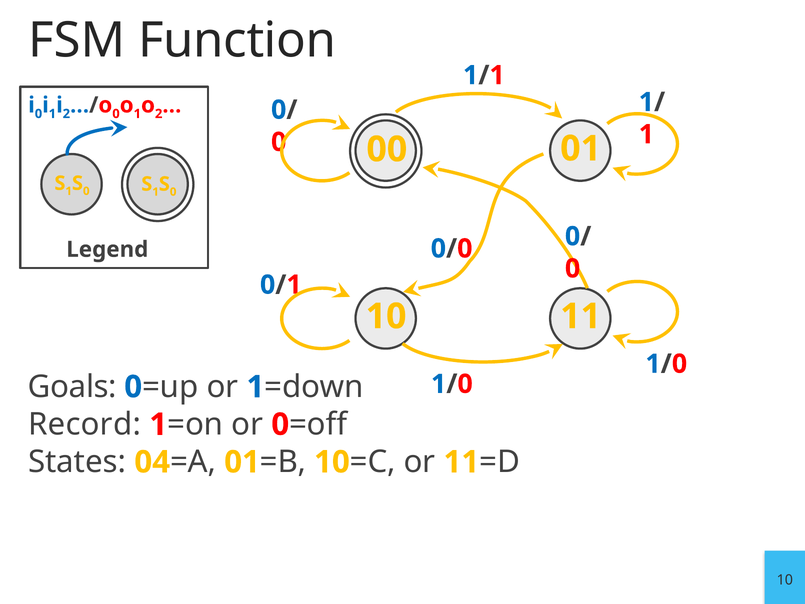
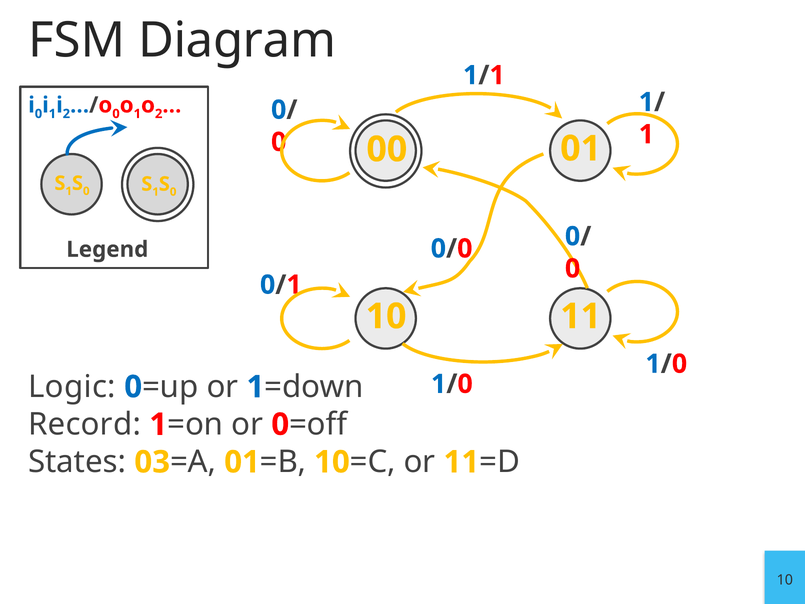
Function: Function -> Diagram
Goals: Goals -> Logic
04: 04 -> 03
